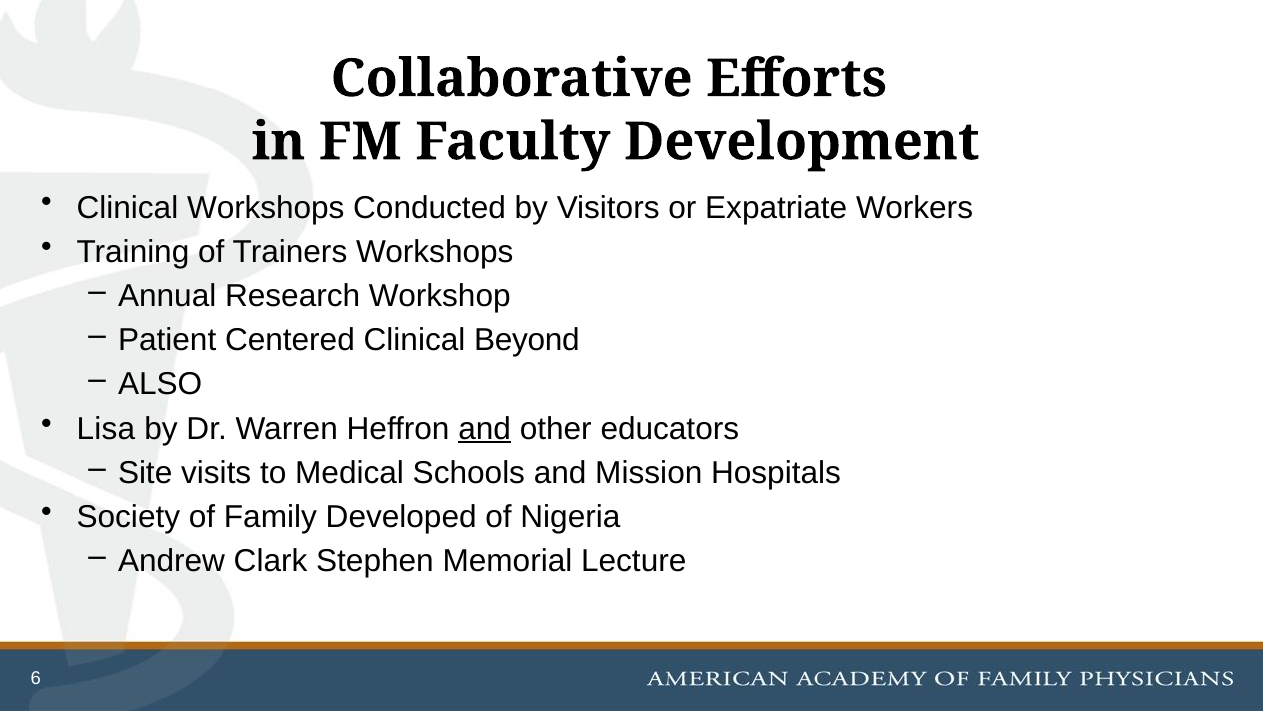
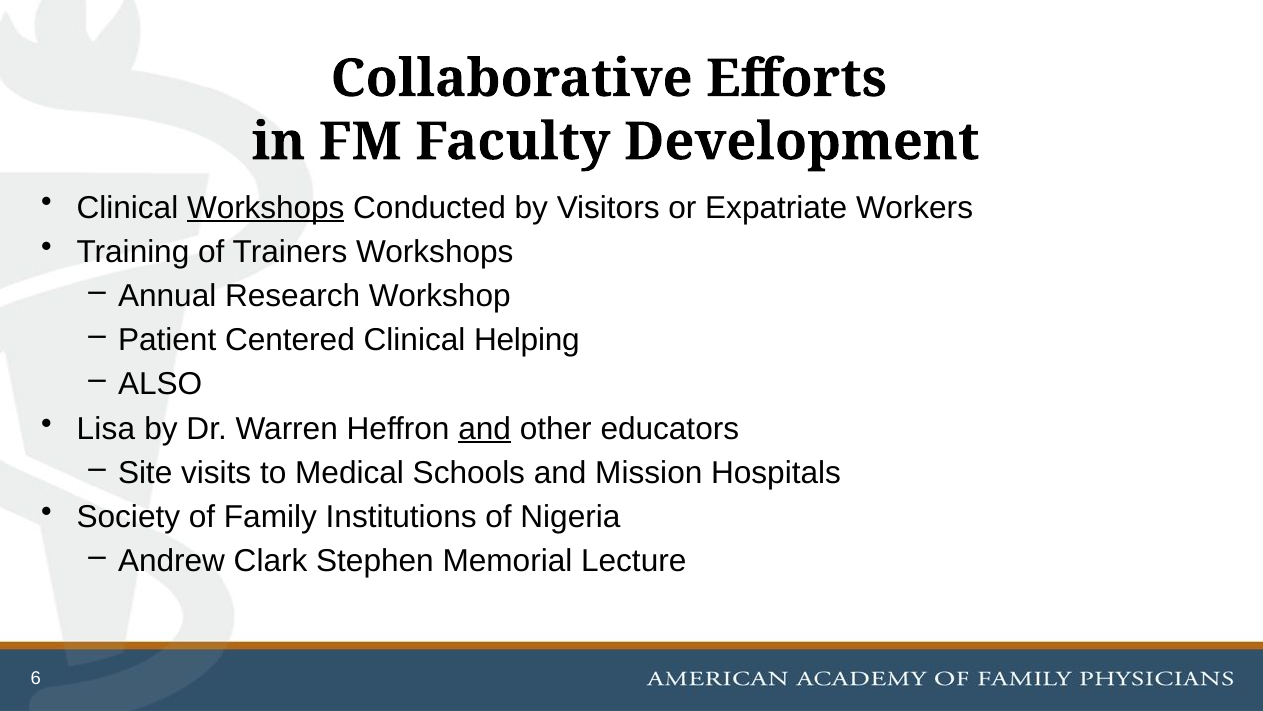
Workshops at (266, 207) underline: none -> present
Beyond: Beyond -> Helping
Developed: Developed -> Institutions
